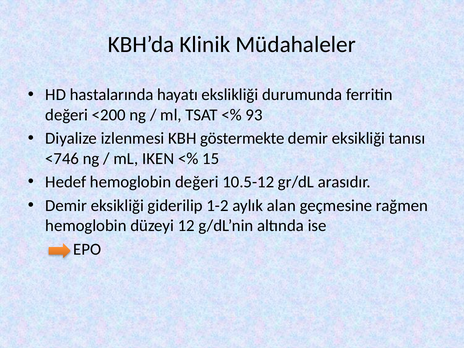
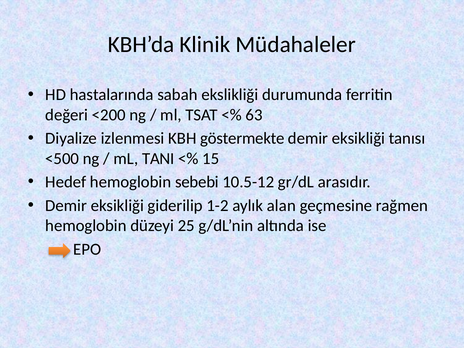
hayatı: hayatı -> sabah
93: 93 -> 63
<746: <746 -> <500
IKEN: IKEN -> TANI
hemoglobin değeri: değeri -> sebebi
12: 12 -> 25
